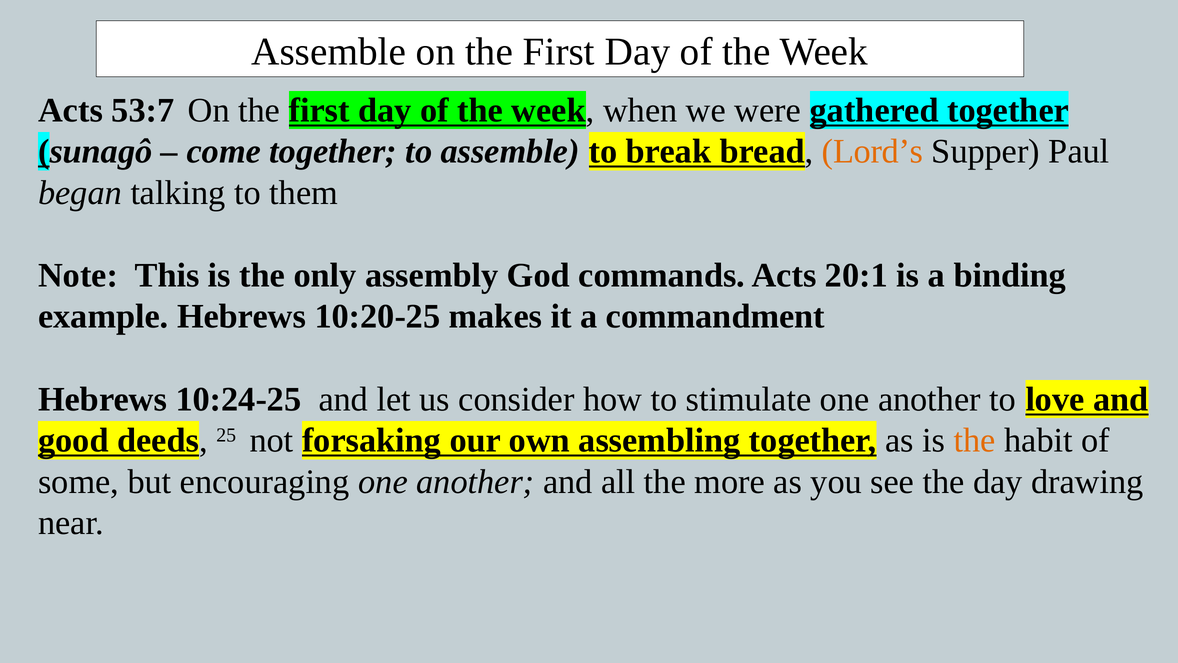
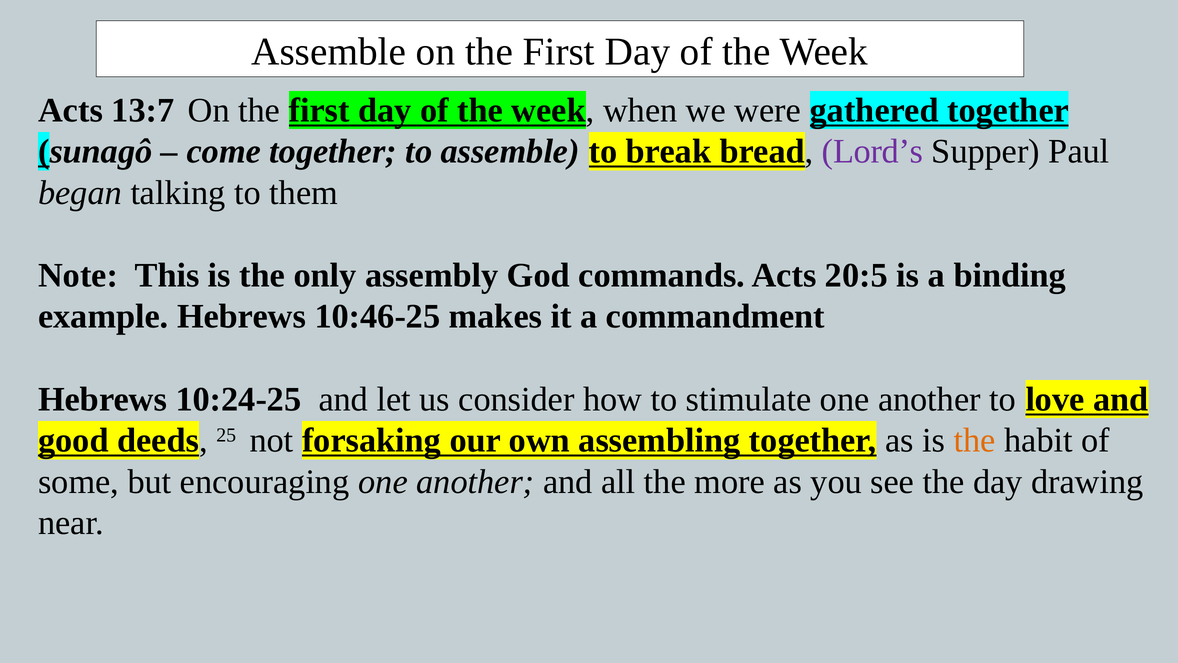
53:7: 53:7 -> 13:7
Lord’s colour: orange -> purple
20:1: 20:1 -> 20:5
10:20-25: 10:20-25 -> 10:46-25
